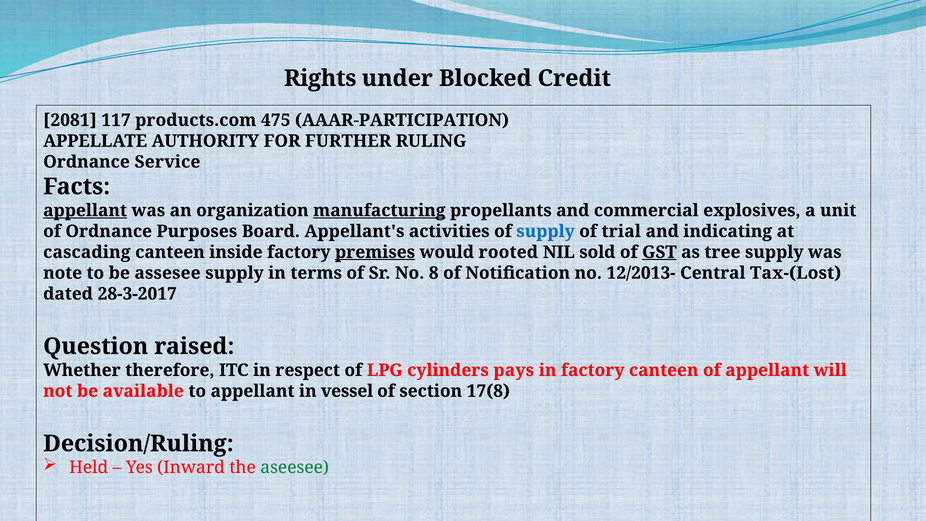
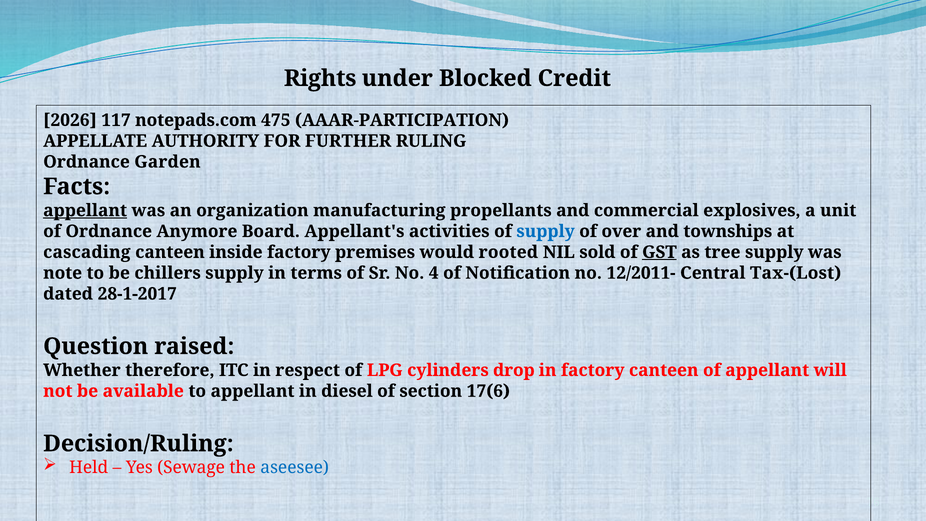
2081: 2081 -> 2026
products.com: products.com -> notepads.com
Service: Service -> Garden
manufacturing underline: present -> none
Purposes: Purposes -> Anymore
trial: trial -> over
indicating: indicating -> townships
premises underline: present -> none
assesee: assesee -> chillers
8: 8 -> 4
12/2013-: 12/2013- -> 12/2011-
28-3-2017: 28-3-2017 -> 28-1-2017
pays: pays -> drop
vessel: vessel -> diesel
17(8: 17(8 -> 17(6
Inward: Inward -> Sewage
aseesee colour: green -> blue
